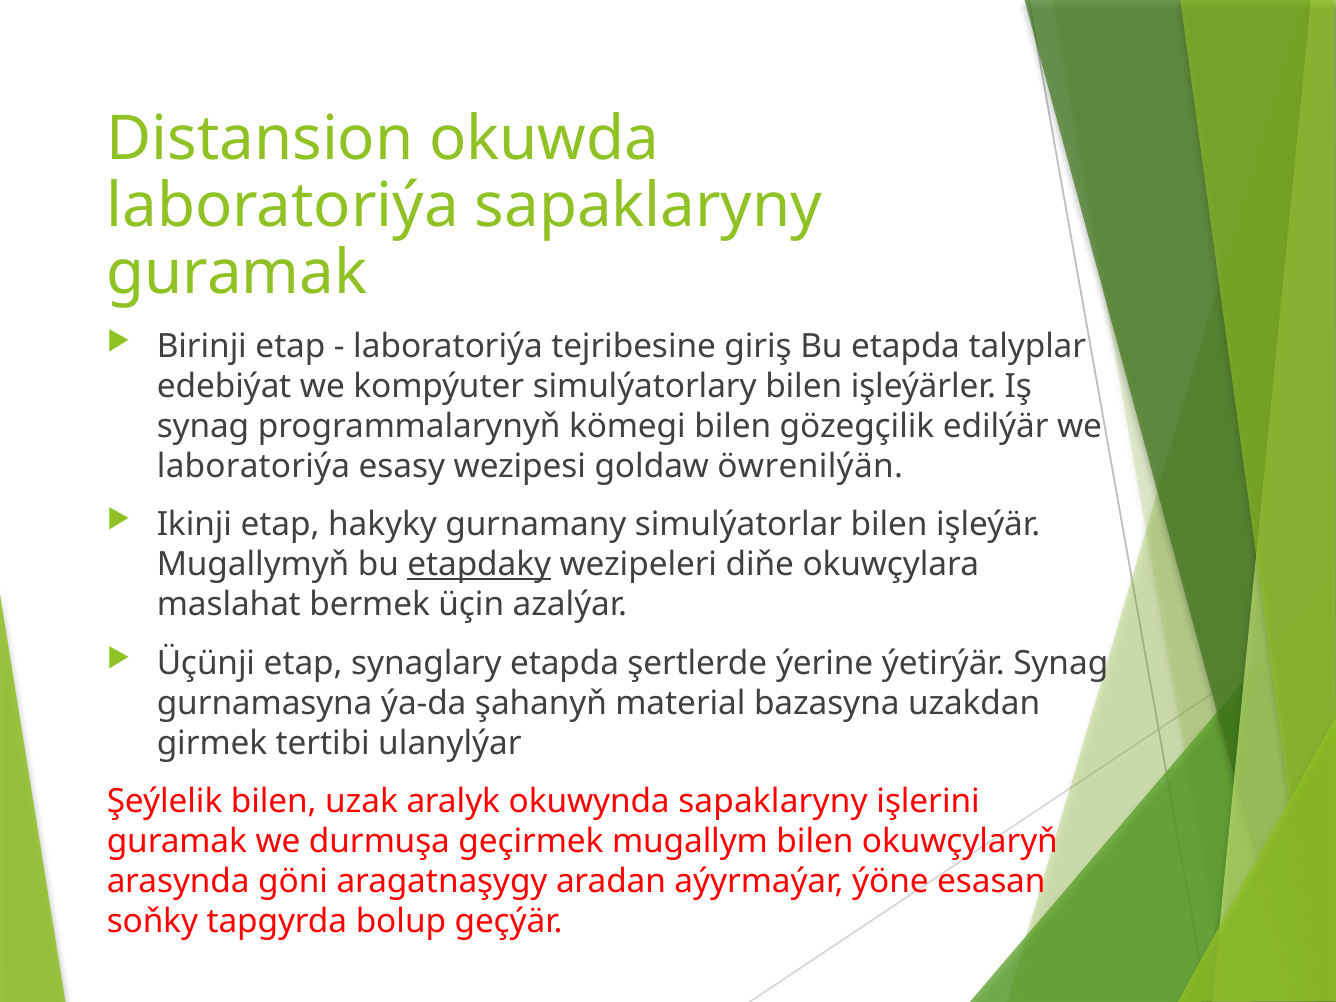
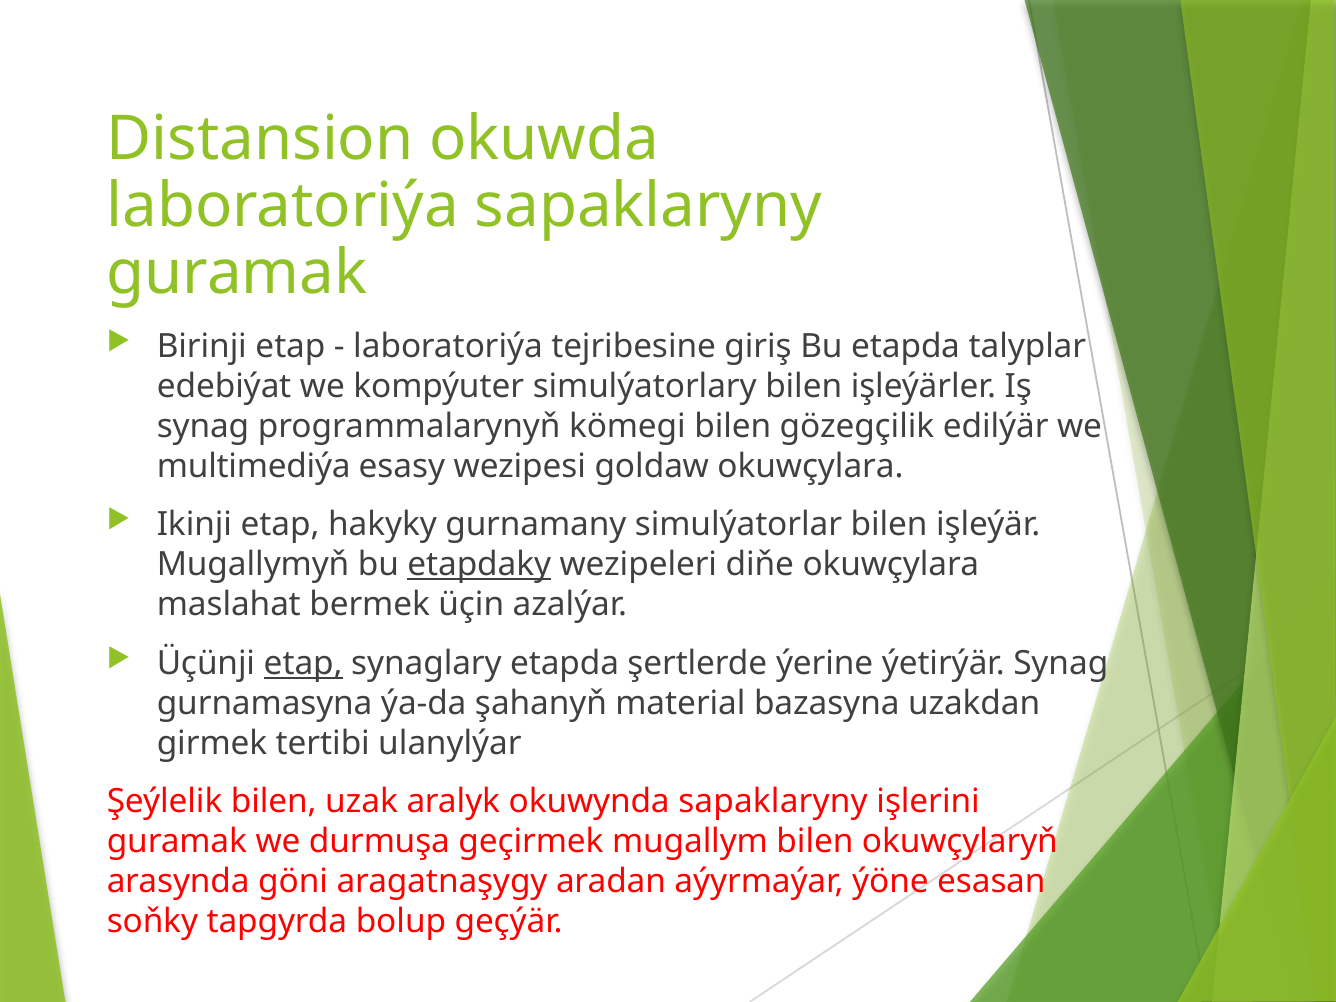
laboratoriýa at (254, 467): laboratoriýa -> multimediýa
goldaw öwrenilýän: öwrenilýän -> okuwçylara
etap at (303, 663) underline: none -> present
